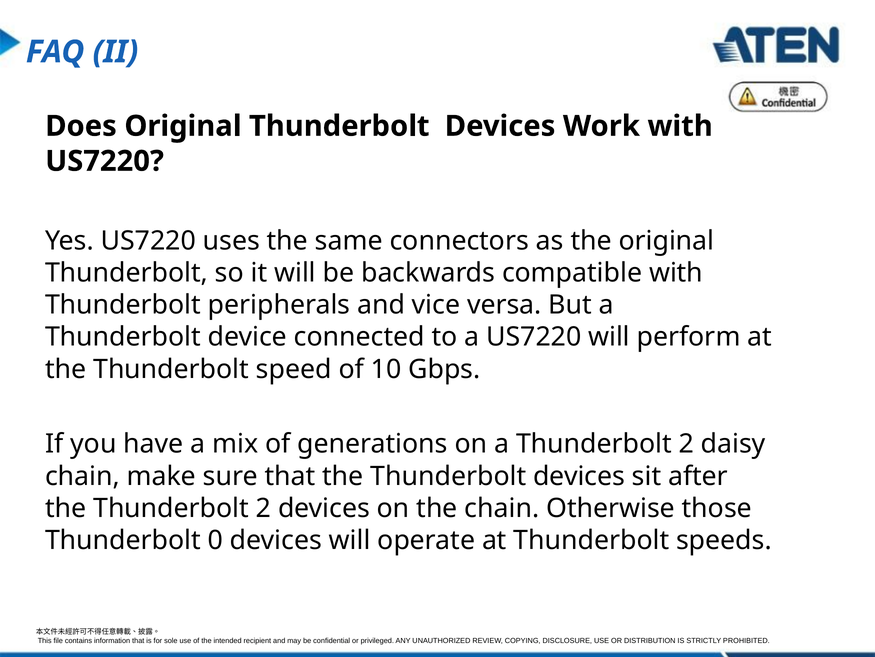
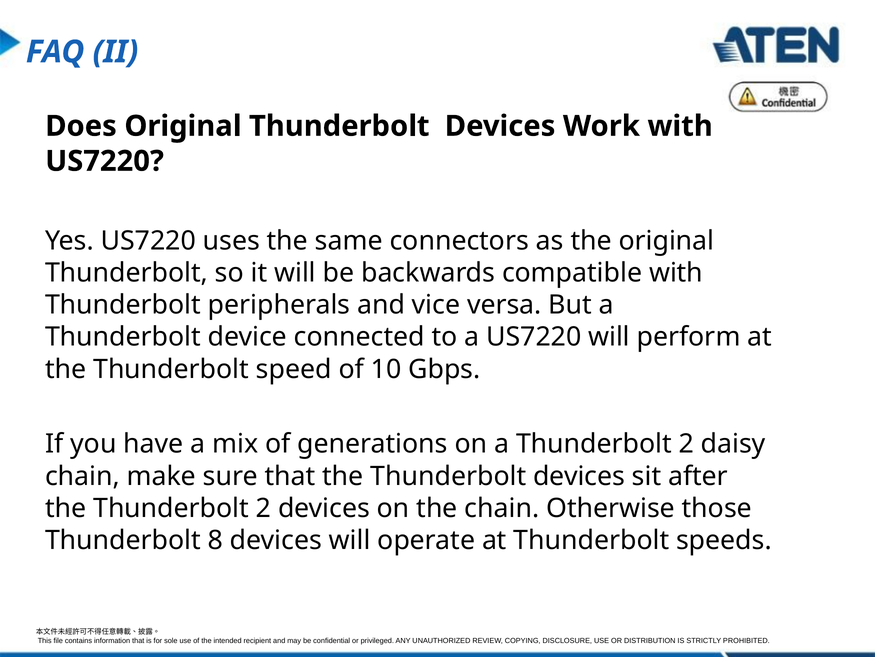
0: 0 -> 8
